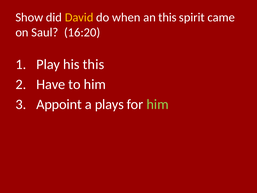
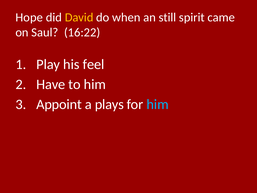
Show: Show -> Hope
an this: this -> still
16:20: 16:20 -> 16:22
his this: this -> feel
him at (158, 104) colour: light green -> light blue
